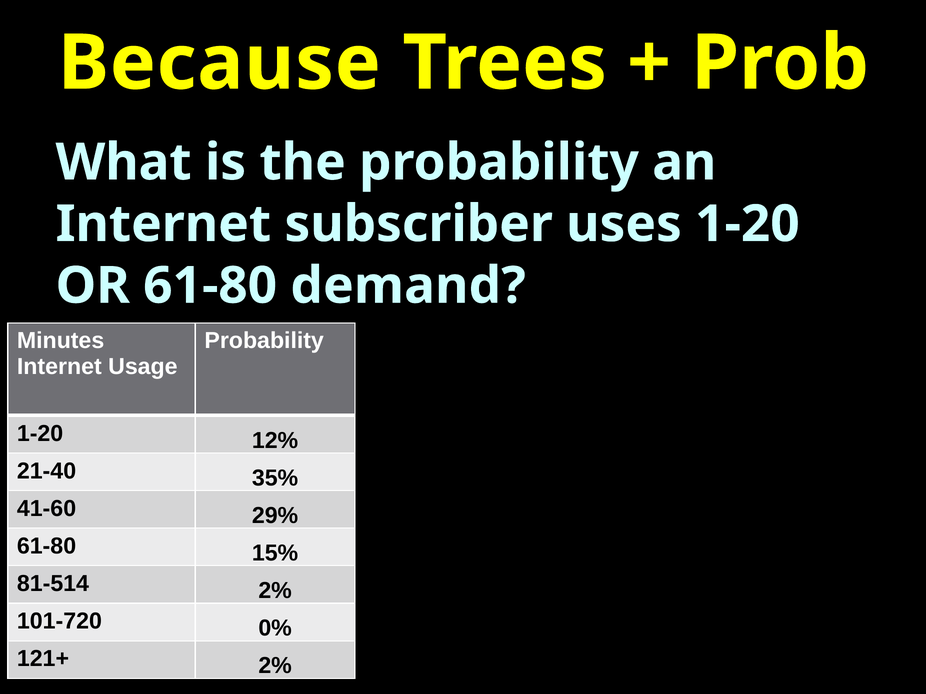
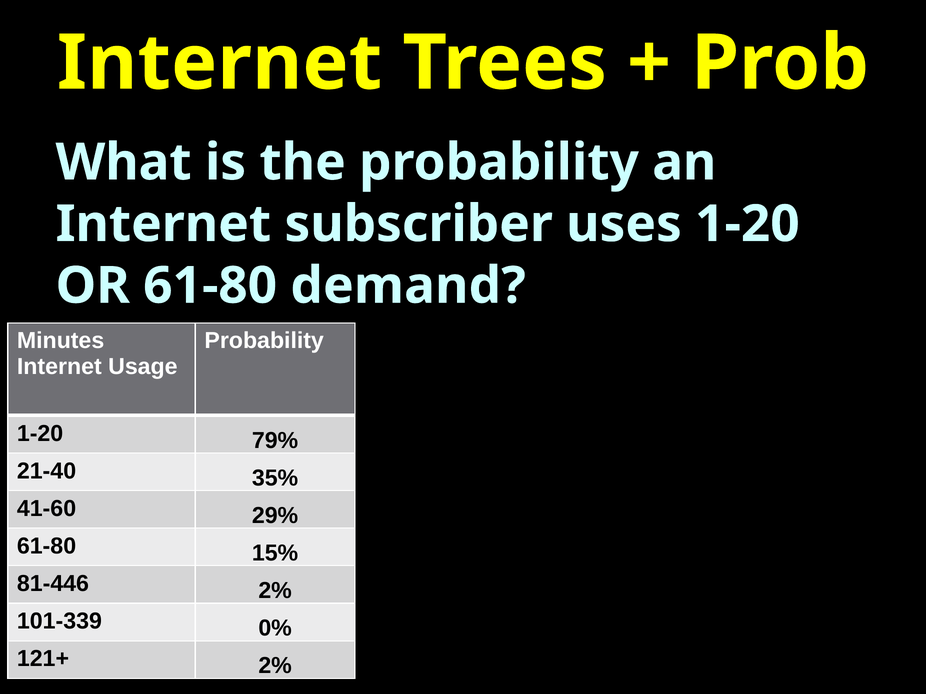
Because at (219, 63): Because -> Internet
12%: 12% -> 79%
81-514: 81-514 -> 81-446
101-720: 101-720 -> 101-339
